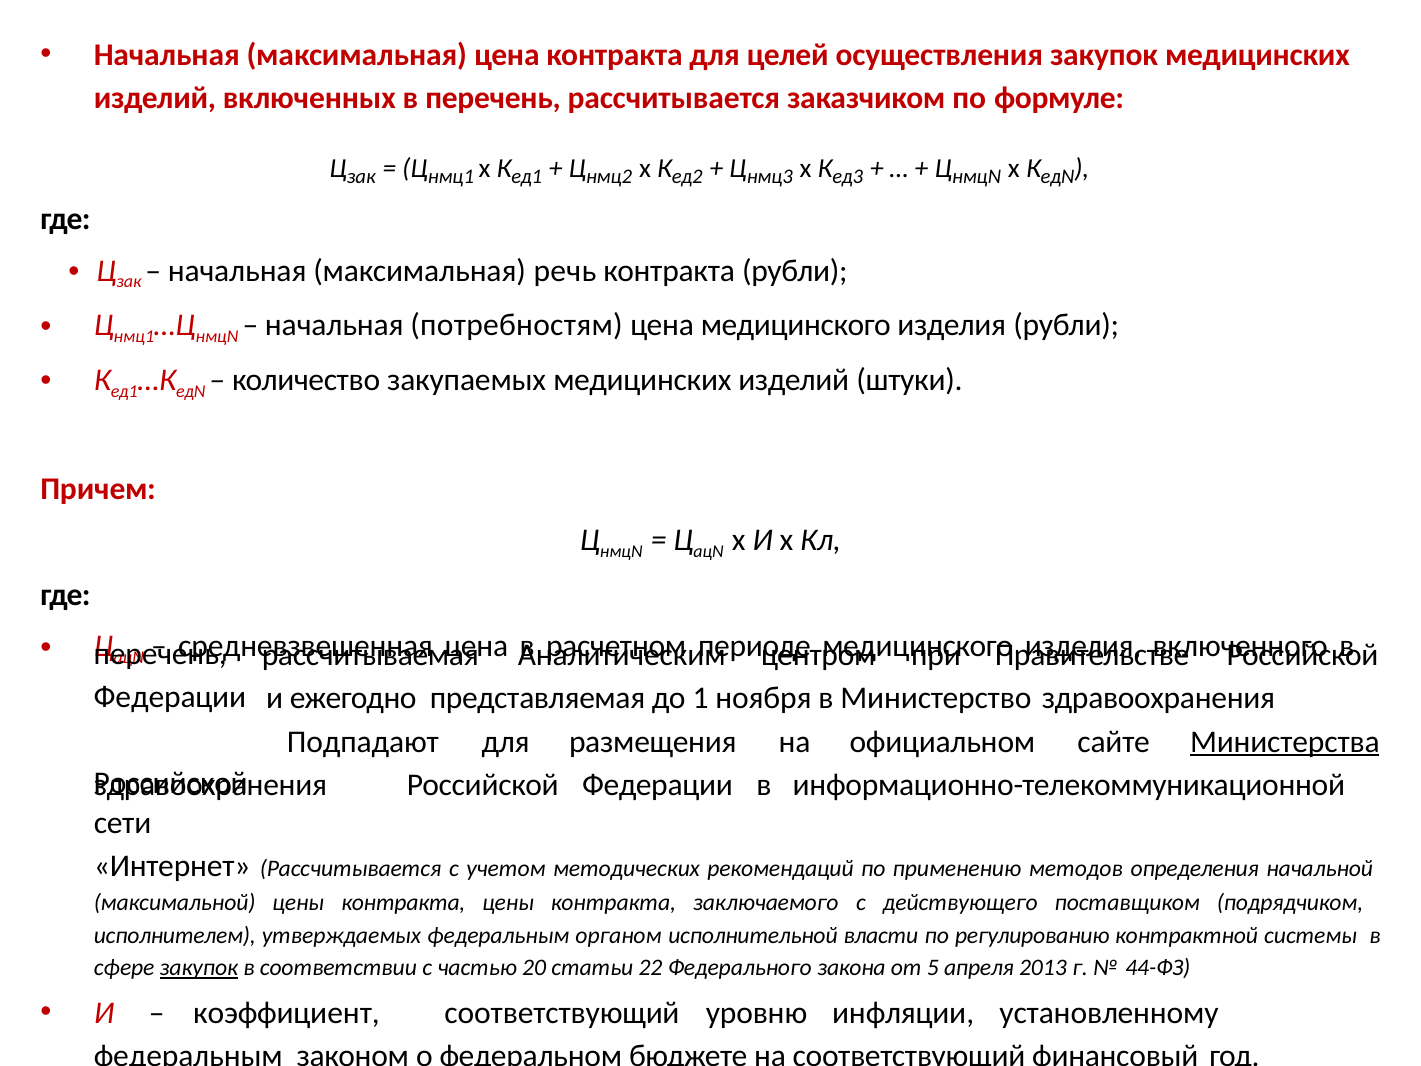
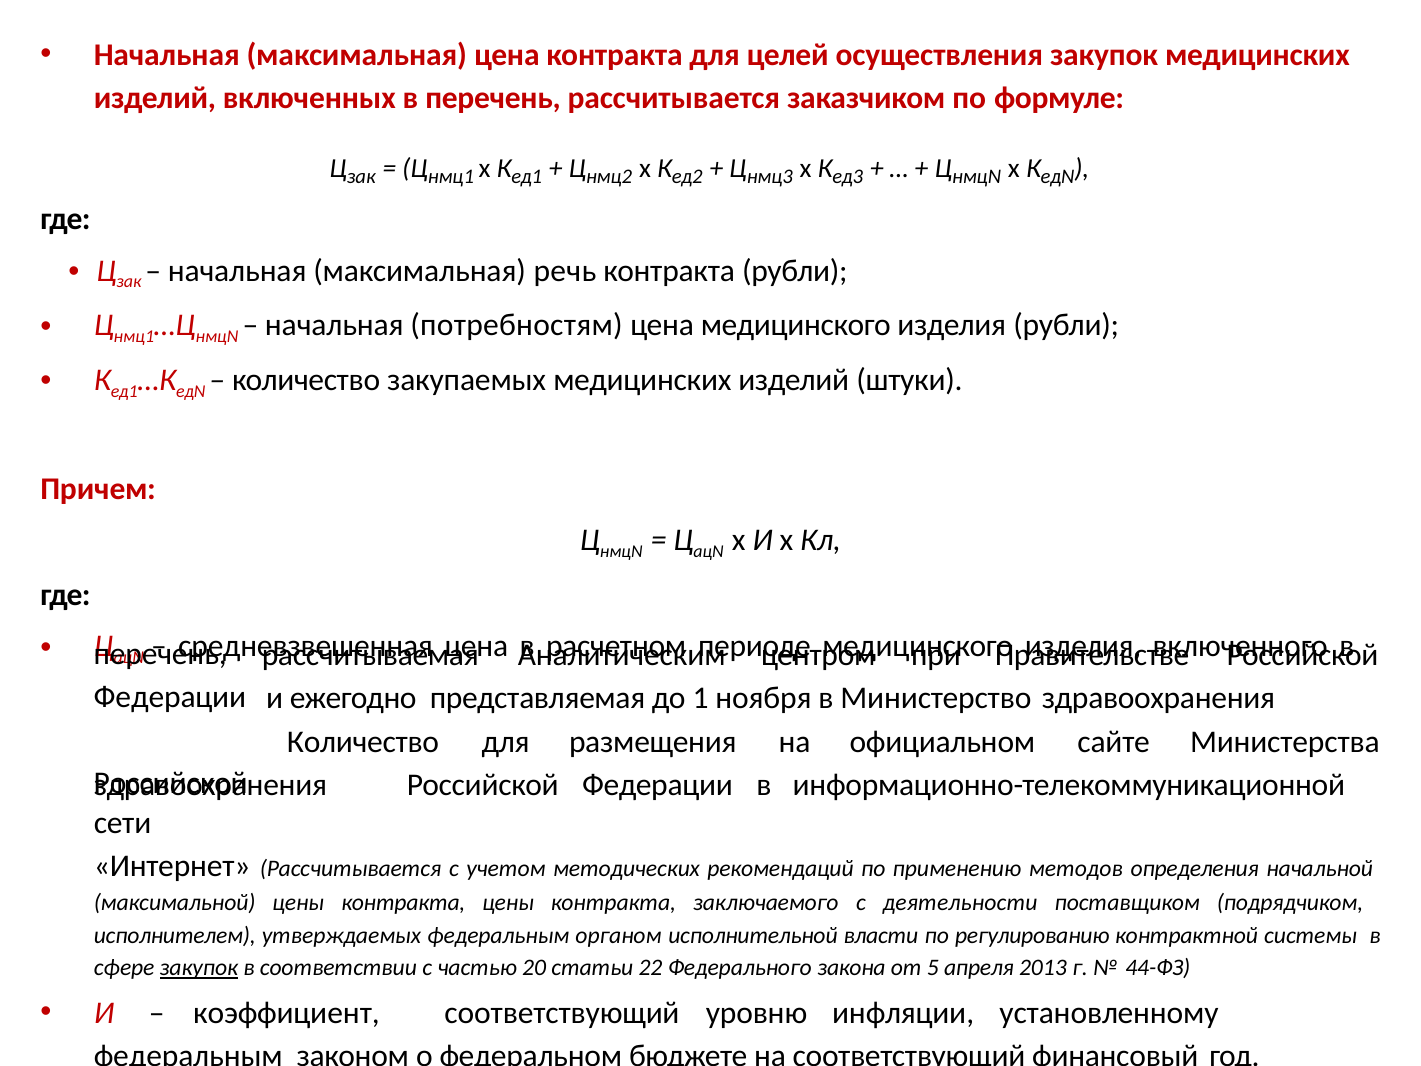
Подпадают at (363, 742): Подпадают -> Количество
Министерства underline: present -> none
действующего: действующего -> деятельности
